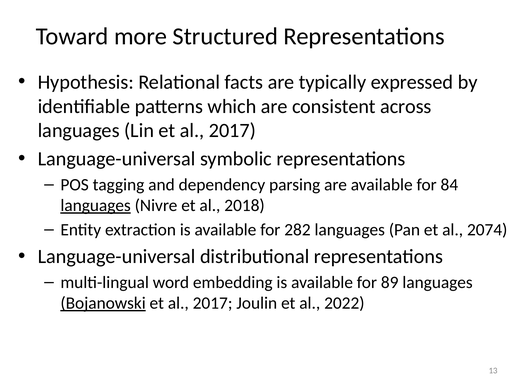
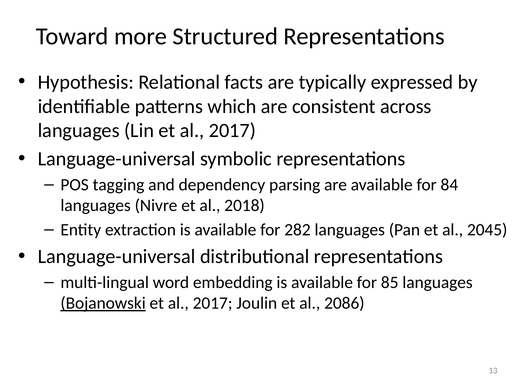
languages at (96, 206) underline: present -> none
2074: 2074 -> 2045
89: 89 -> 85
2022: 2022 -> 2086
